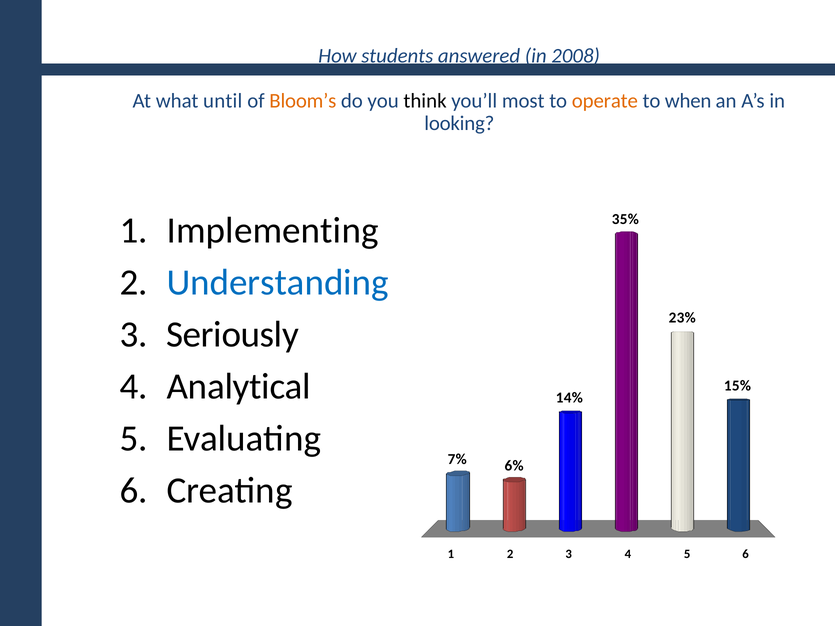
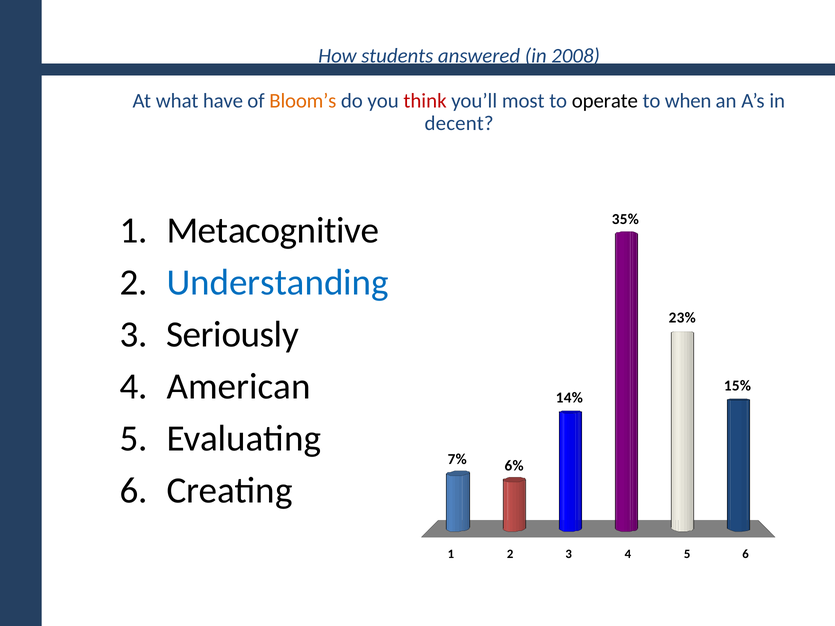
until: until -> have
think colour: black -> red
operate colour: orange -> black
looking: looking -> decent
Implementing: Implementing -> Metacognitive
Analytical: Analytical -> American
